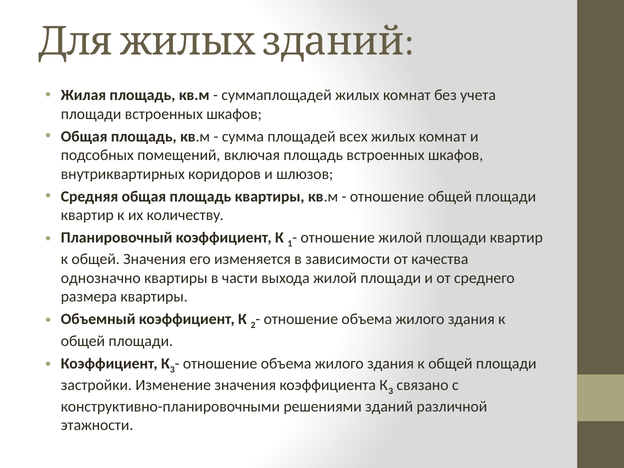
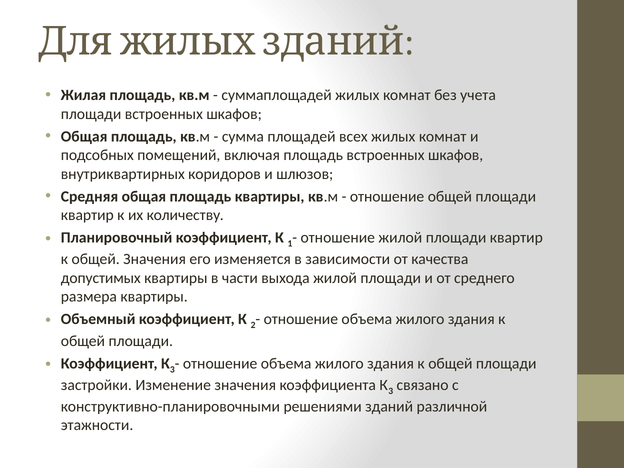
однозначно: однозначно -> допустимых
